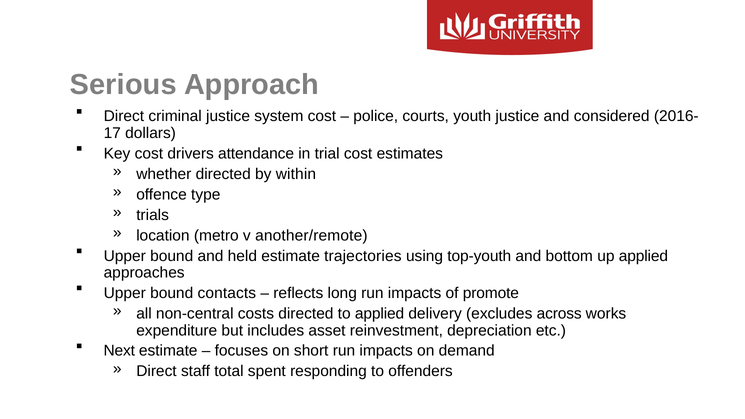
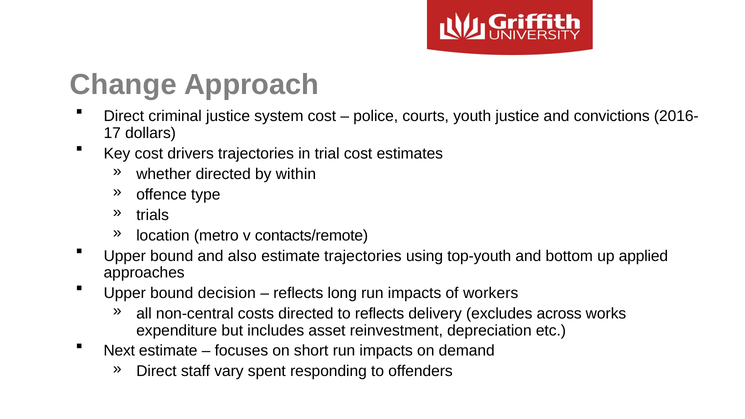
Serious: Serious -> Change
considered: considered -> convictions
drivers attendance: attendance -> trajectories
another/remote: another/remote -> contacts/remote
held: held -> also
contacts: contacts -> decision
promote: promote -> workers
to applied: applied -> reflects
total: total -> vary
